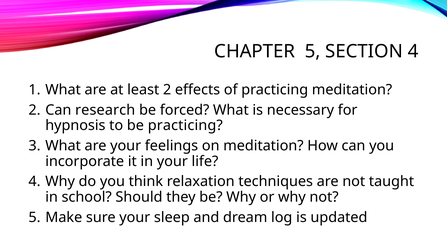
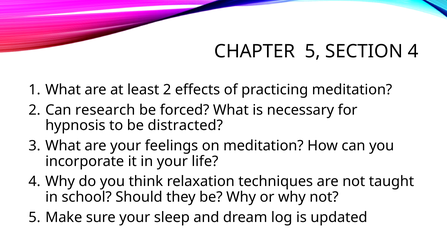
be practicing: practicing -> distracted
